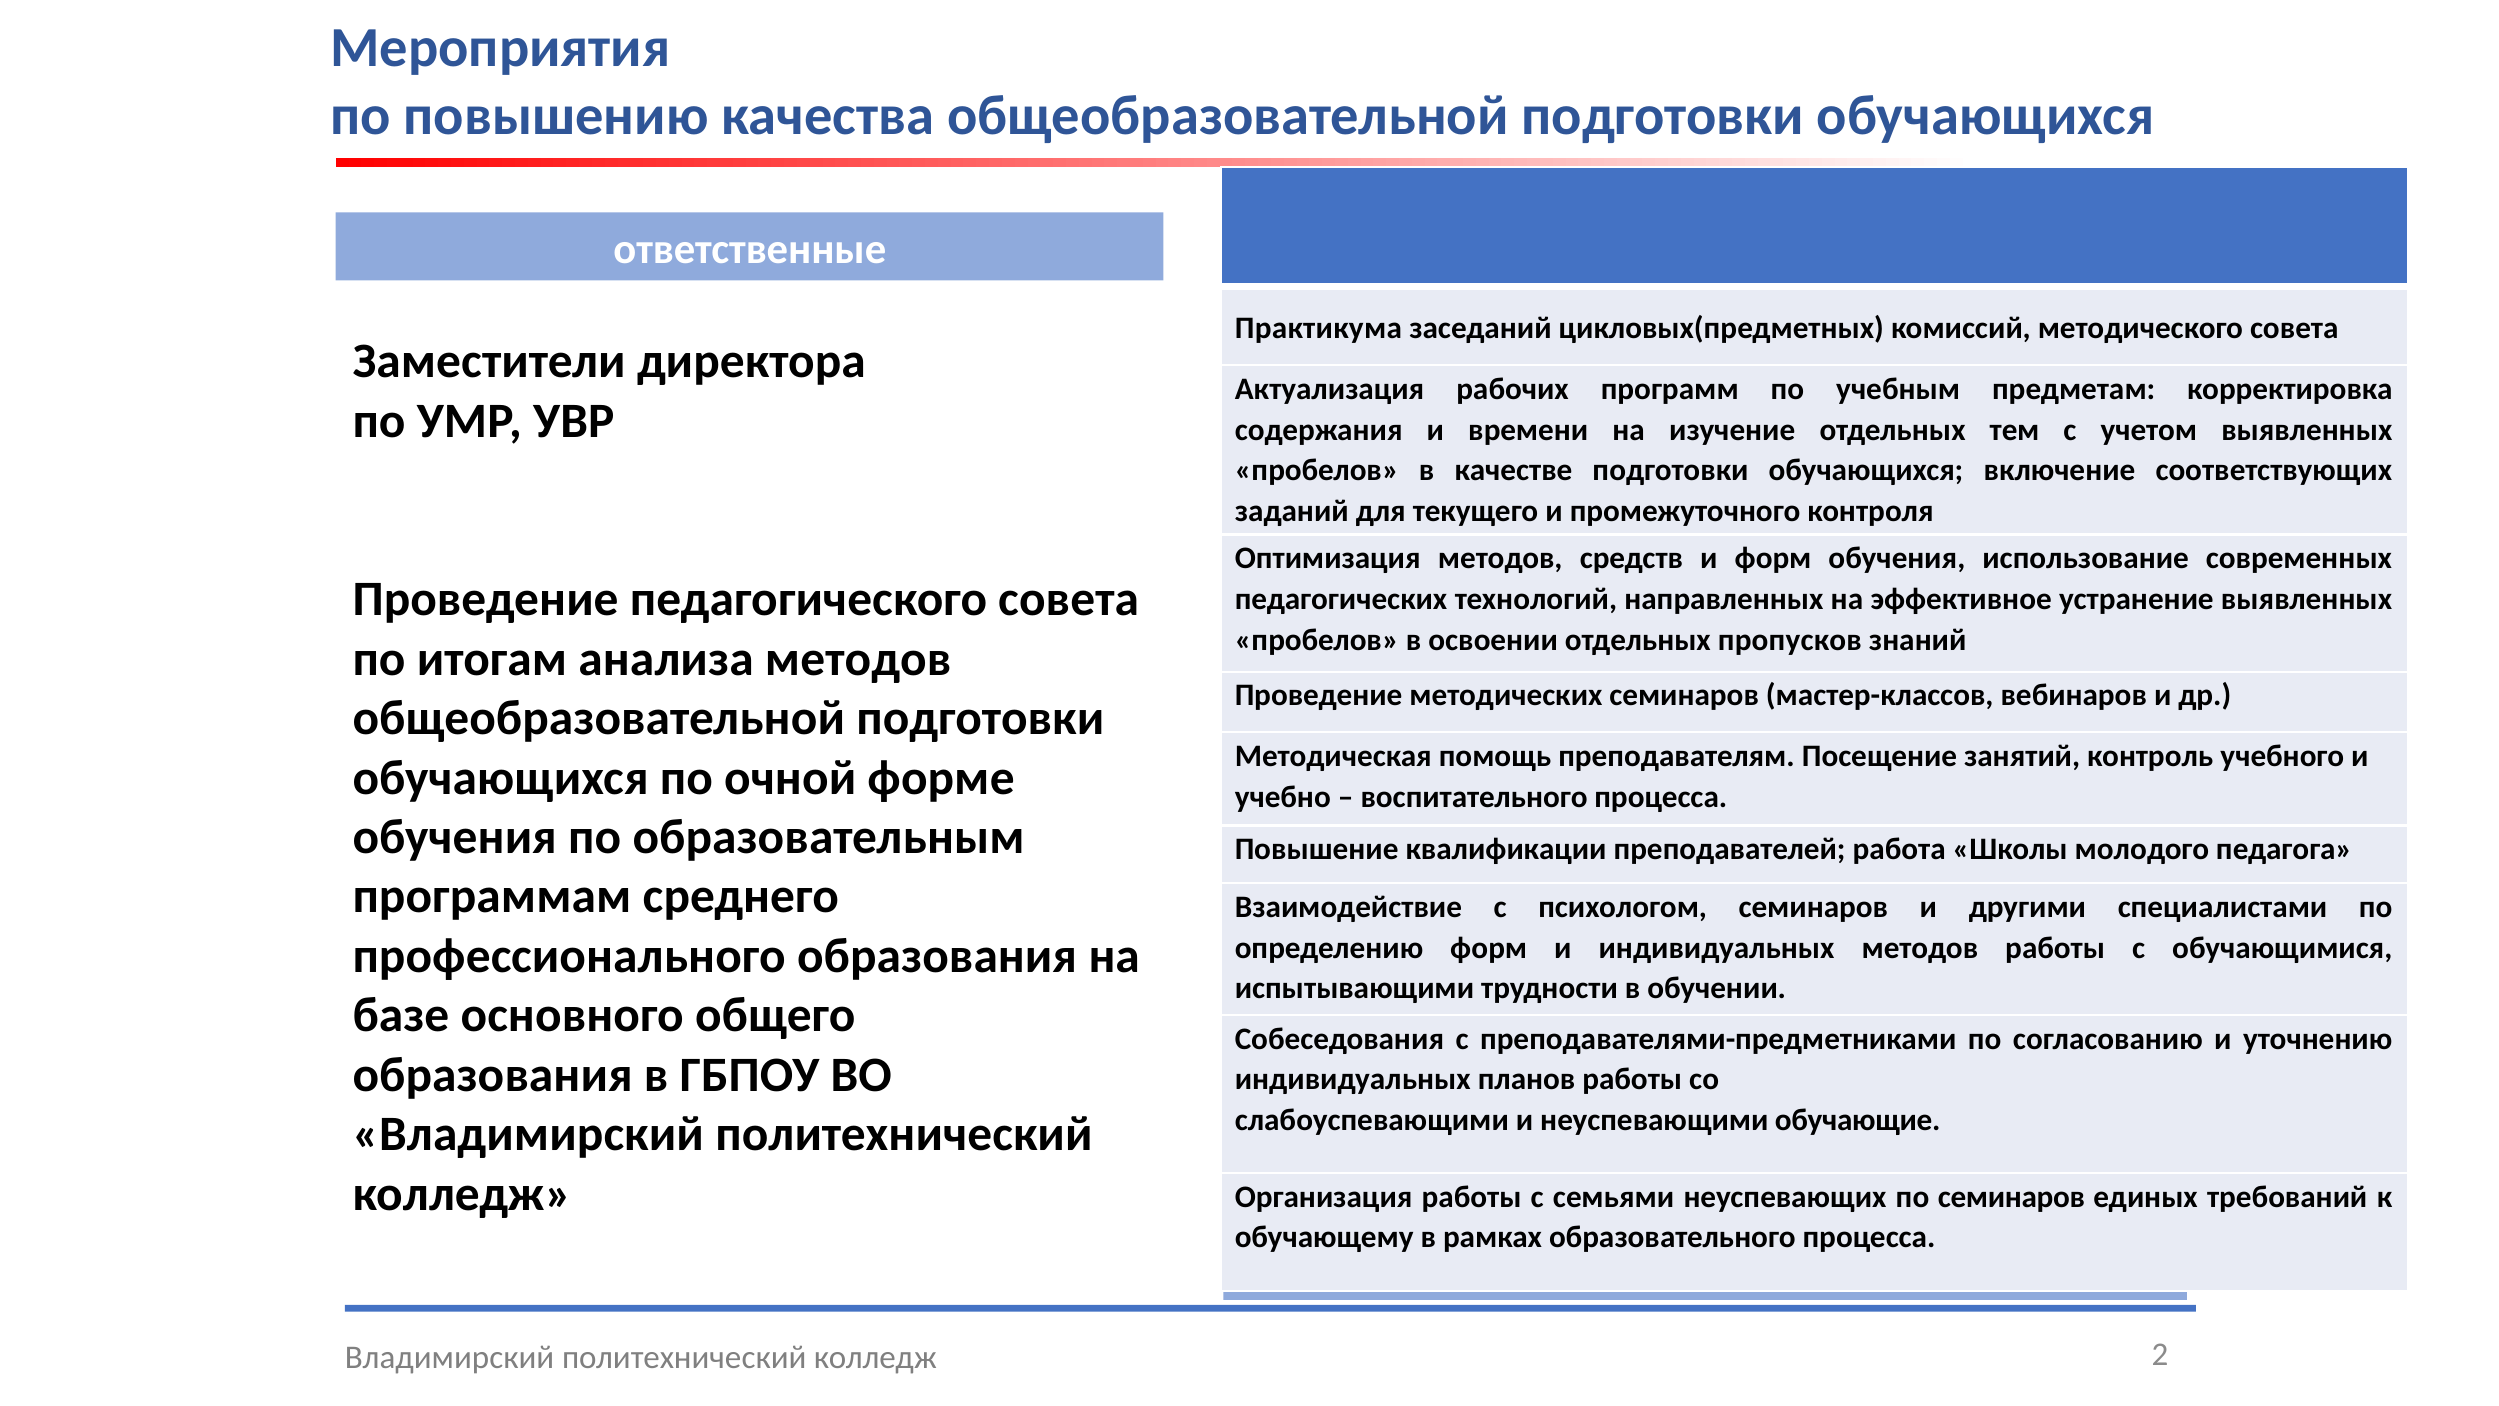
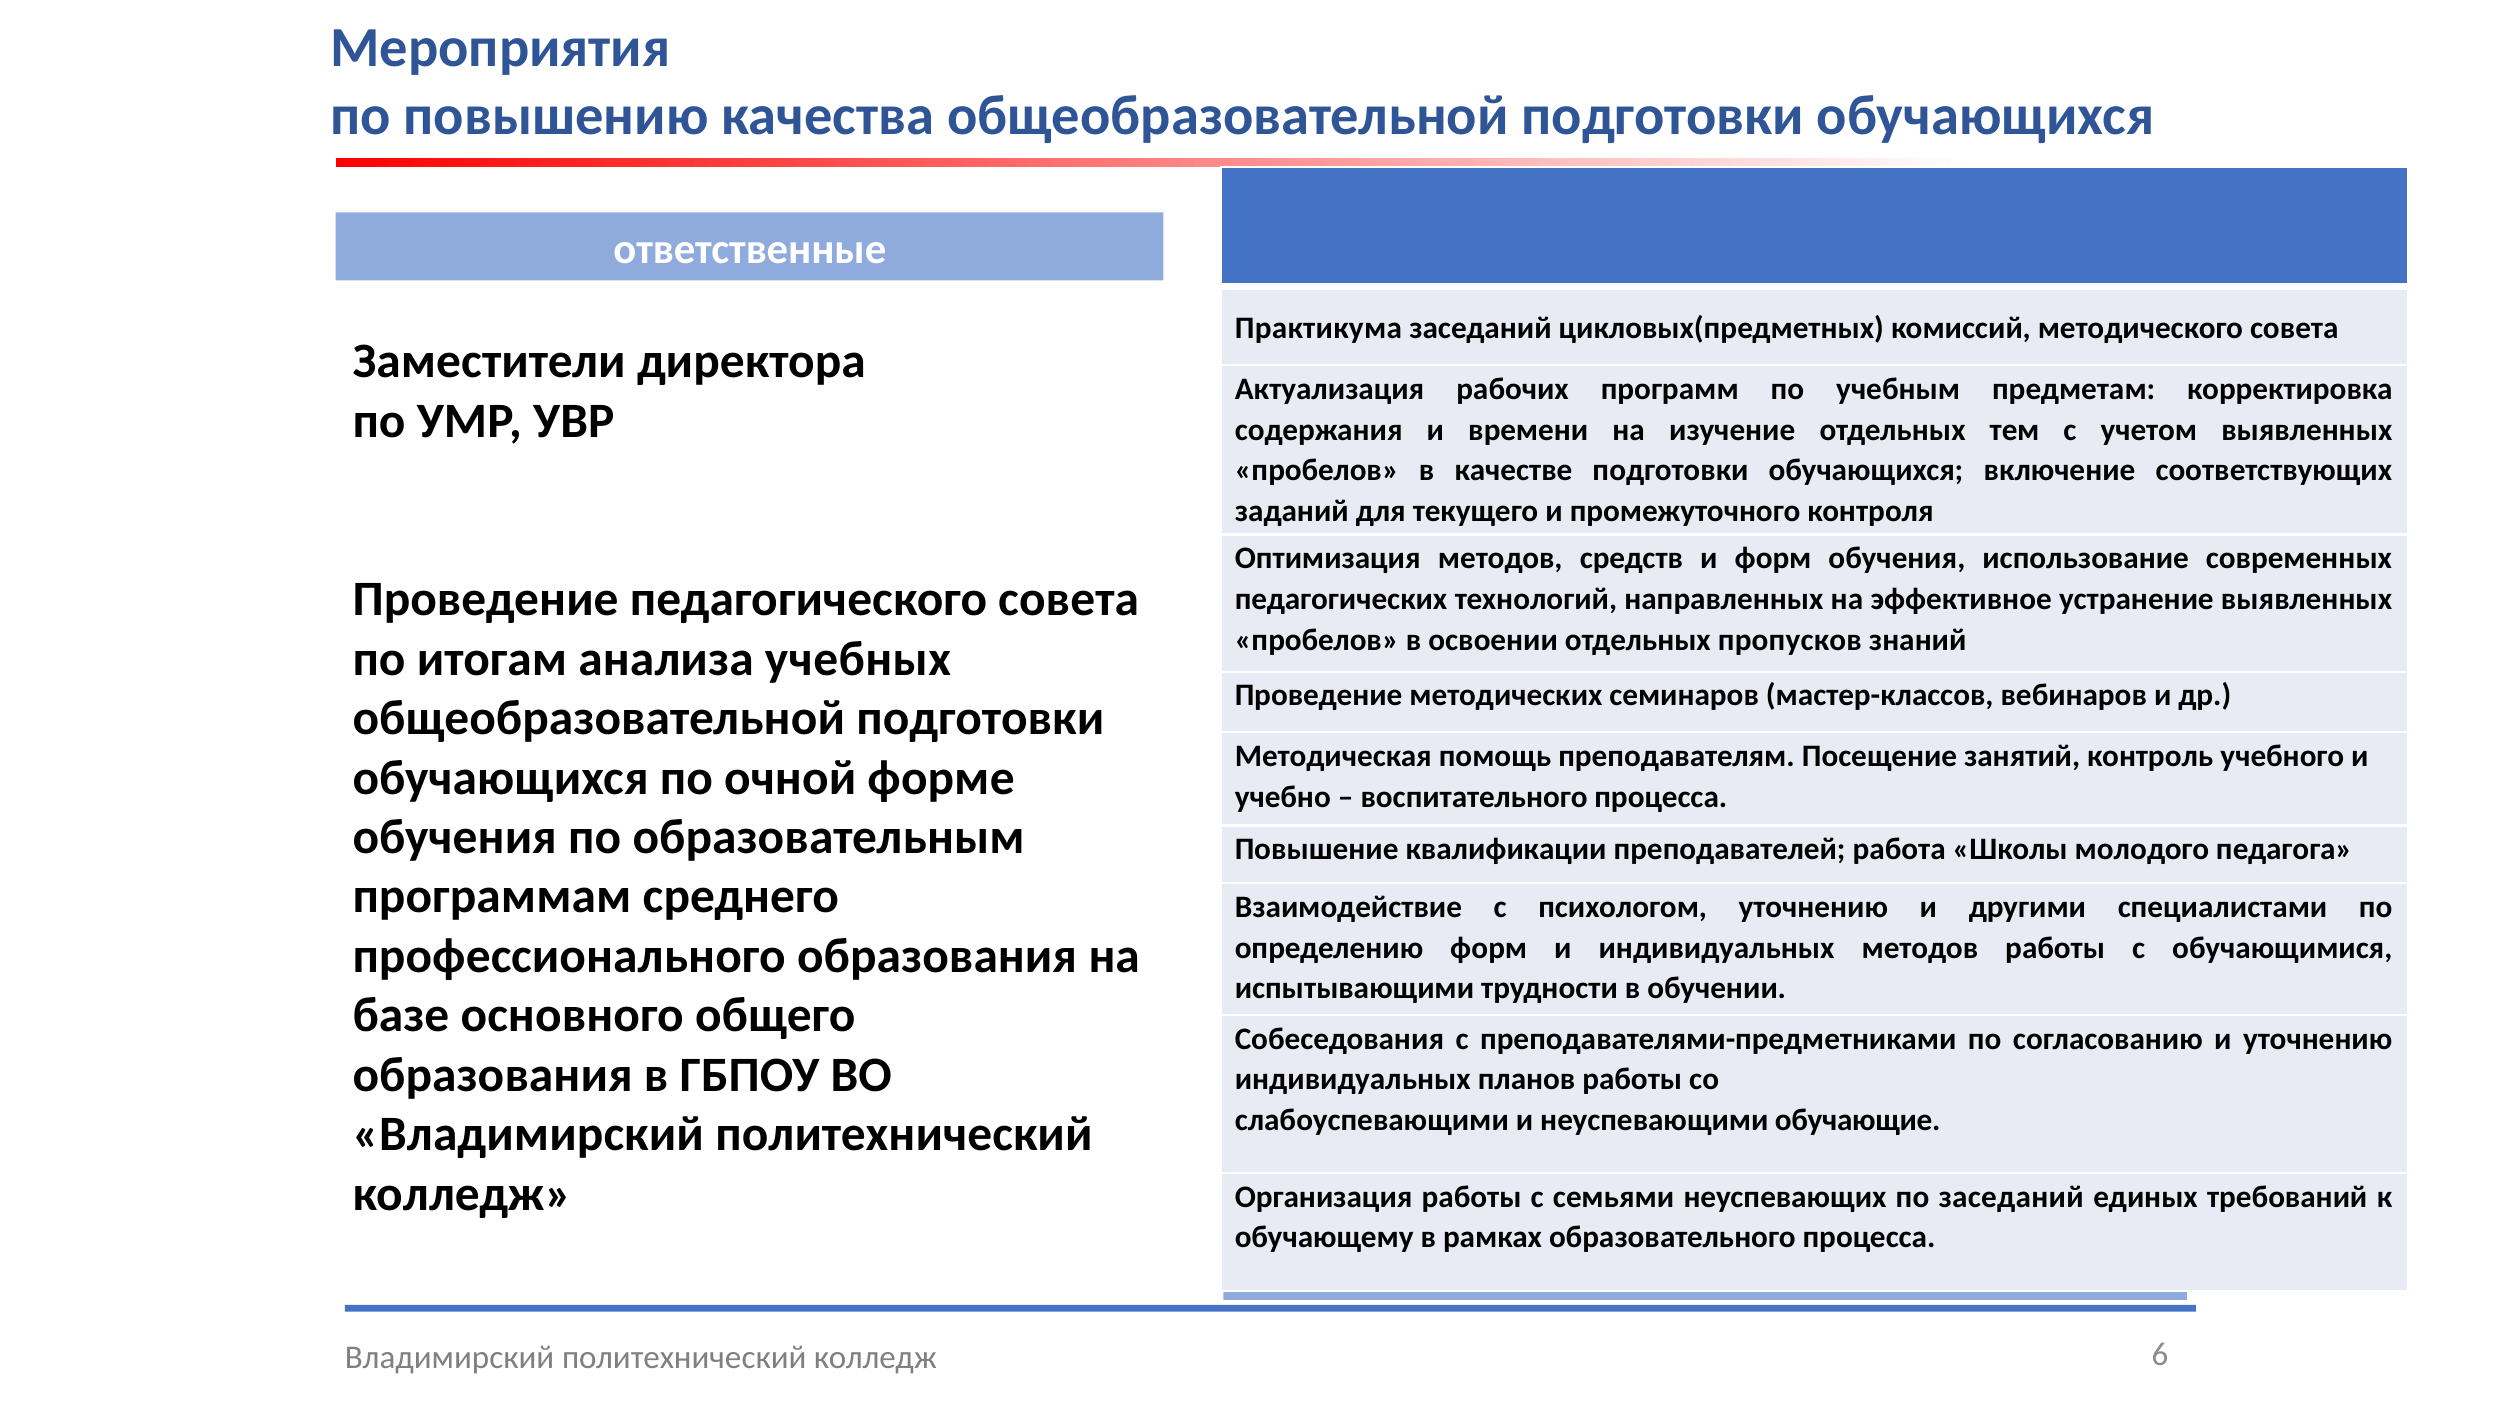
анализа методов: методов -> учебных
психологом семинаров: семинаров -> уточнению
по семинаров: семинаров -> заседаний
2: 2 -> 6
